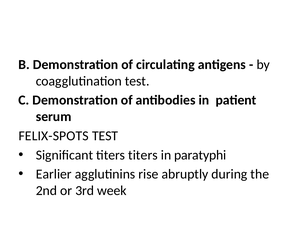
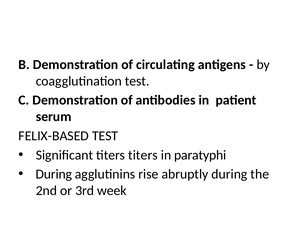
FELIX-SPOTS: FELIX-SPOTS -> FELIX-BASED
Earlier at (54, 174): Earlier -> During
